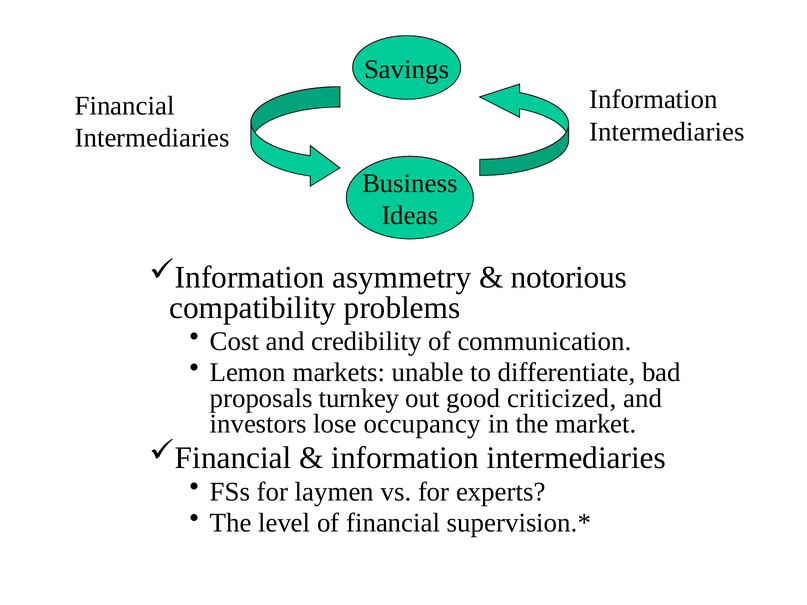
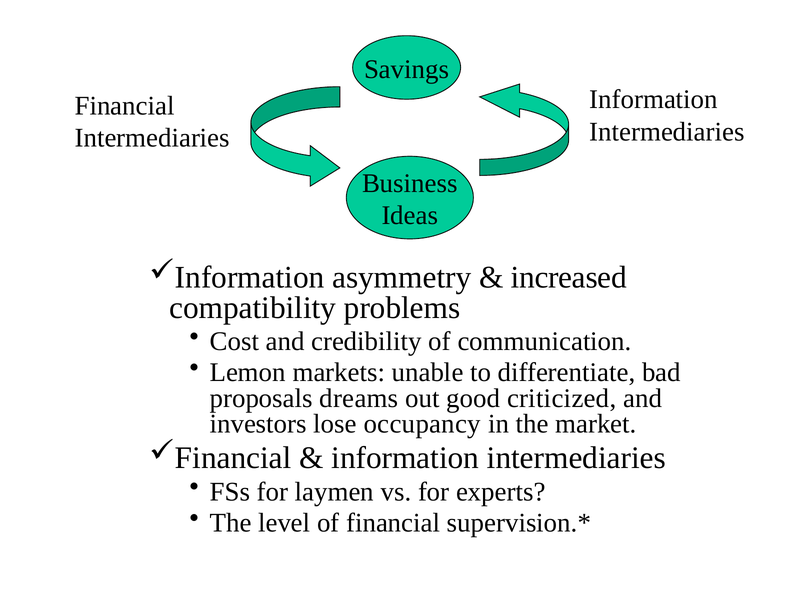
notorious: notorious -> increased
turnkey: turnkey -> dreams
